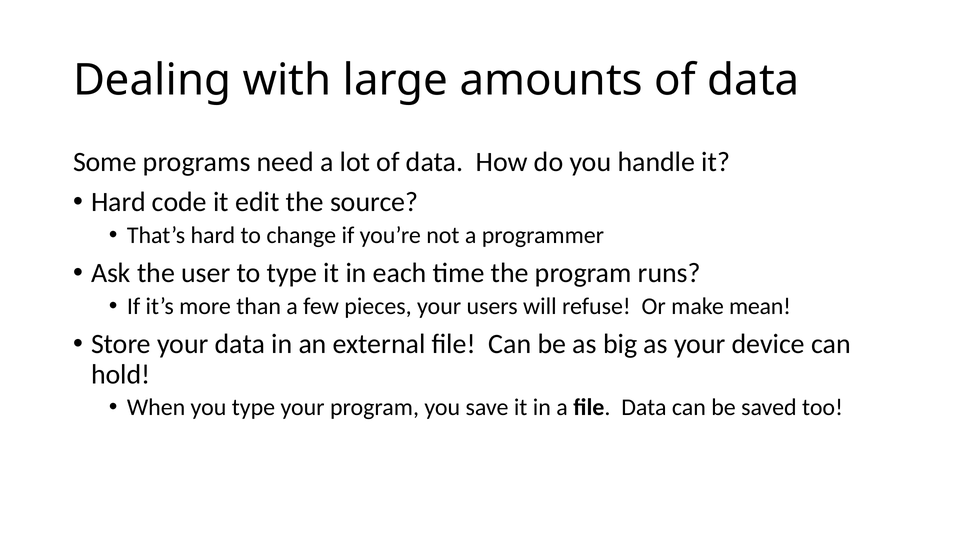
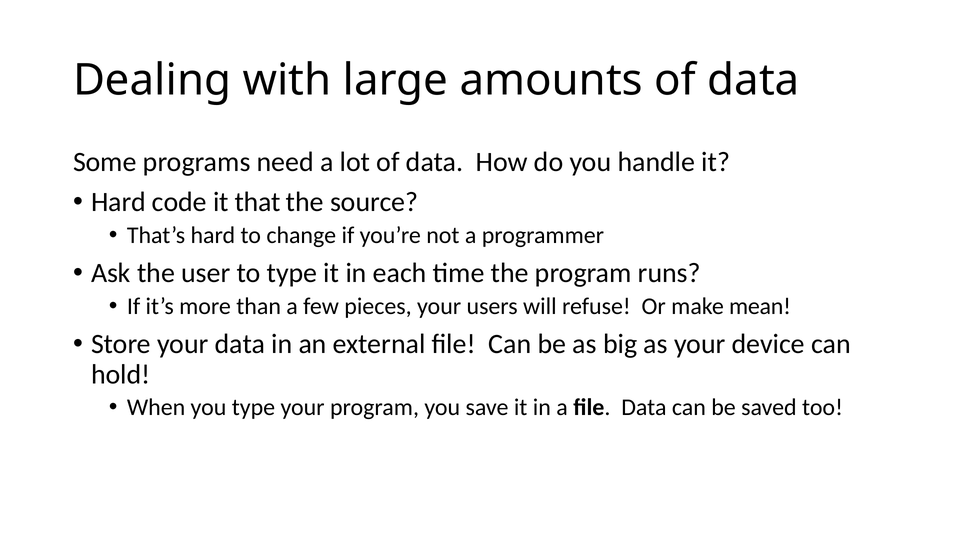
edit: edit -> that
